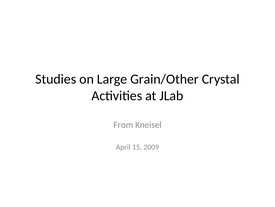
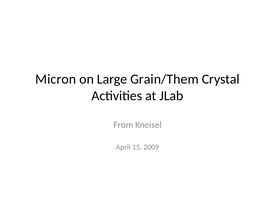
Studies: Studies -> Micron
Grain/Other: Grain/Other -> Grain/Them
